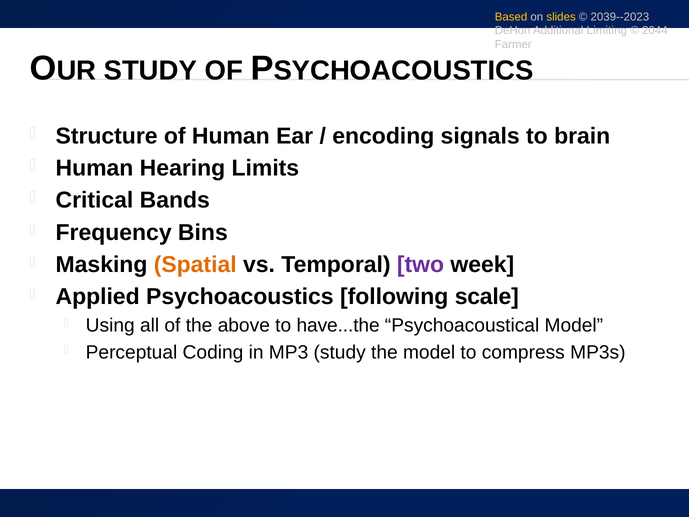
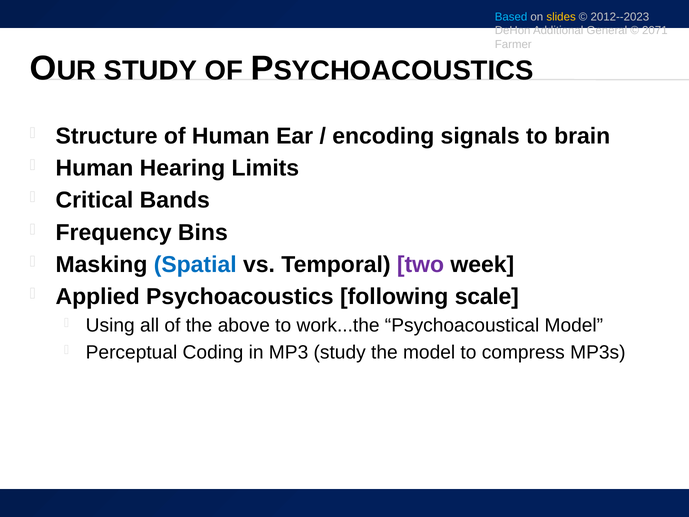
Based colour: yellow -> light blue
2039--2023: 2039--2023 -> 2012--2023
Limiting: Limiting -> General
2044: 2044 -> 2071
Spatial colour: orange -> blue
have...the: have...the -> work...the
